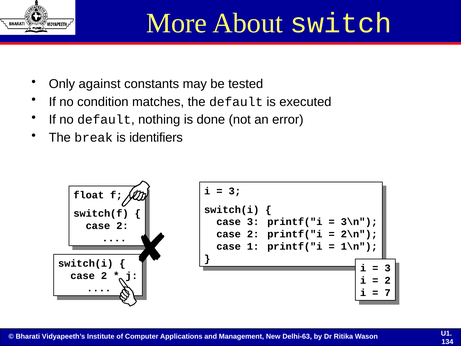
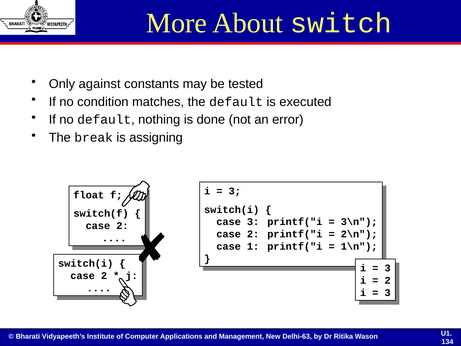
identifiers: identifiers -> assigning
7 at (388, 293): 7 -> 3
